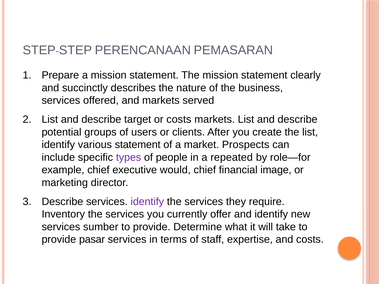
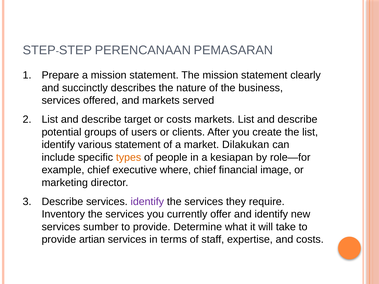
Prospects: Prospects -> Dilakukan
types colour: purple -> orange
repeated: repeated -> kesiapan
would: would -> where
pasar: pasar -> artian
